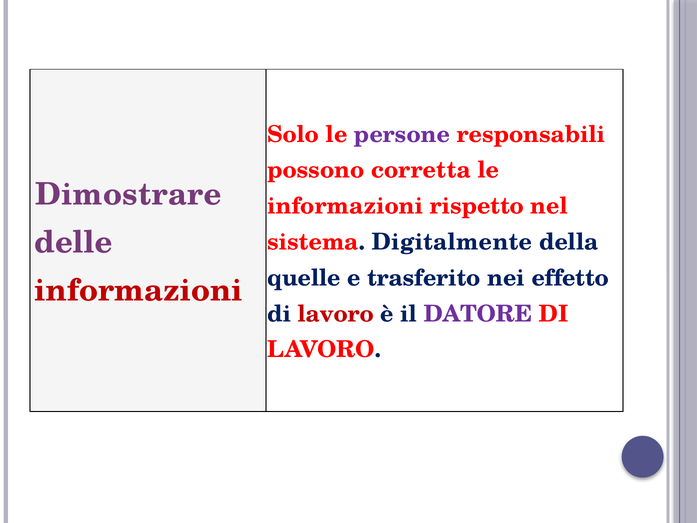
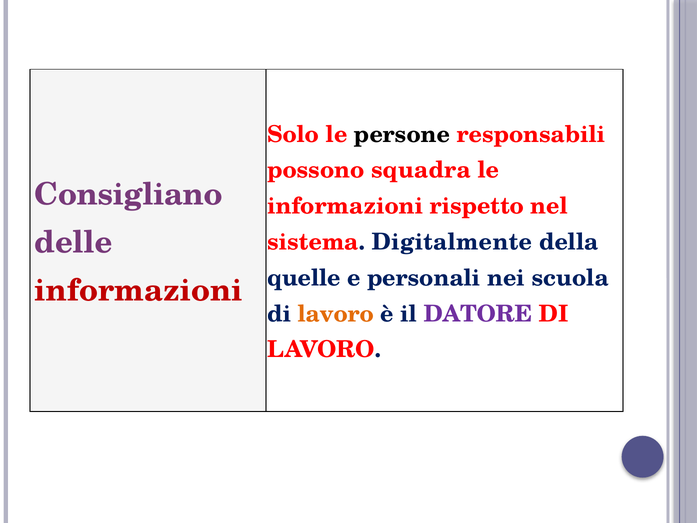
persone colour: purple -> black
corretta: corretta -> squadra
Dimostrare: Dimostrare -> Consigliano
trasferito: trasferito -> personali
effetto: effetto -> scuola
lavoro at (336, 314) colour: red -> orange
